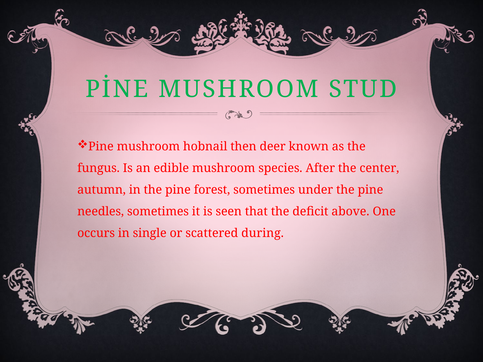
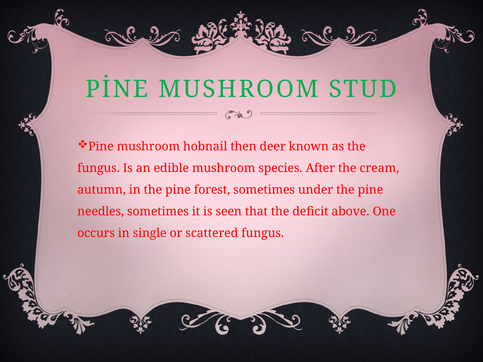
center: center -> cream
scattered during: during -> fungus
